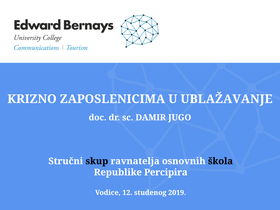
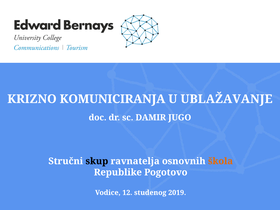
ZAPOSLENICIMA: ZAPOSLENICIMA -> KOMUNICIRANJA
škola colour: black -> orange
Percipira: Percipira -> Pogotovo
